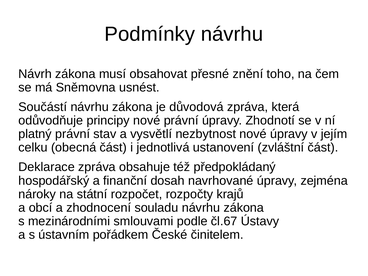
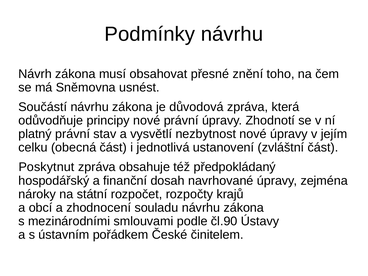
Deklarace: Deklarace -> Poskytnut
čl.67: čl.67 -> čl.90
